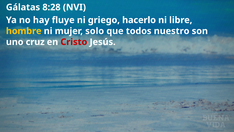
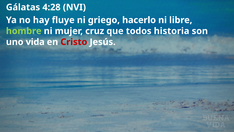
8:28: 8:28 -> 4:28
hombre colour: yellow -> light green
solo: solo -> cruz
nuestro: nuestro -> historia
cruz: cruz -> vida
